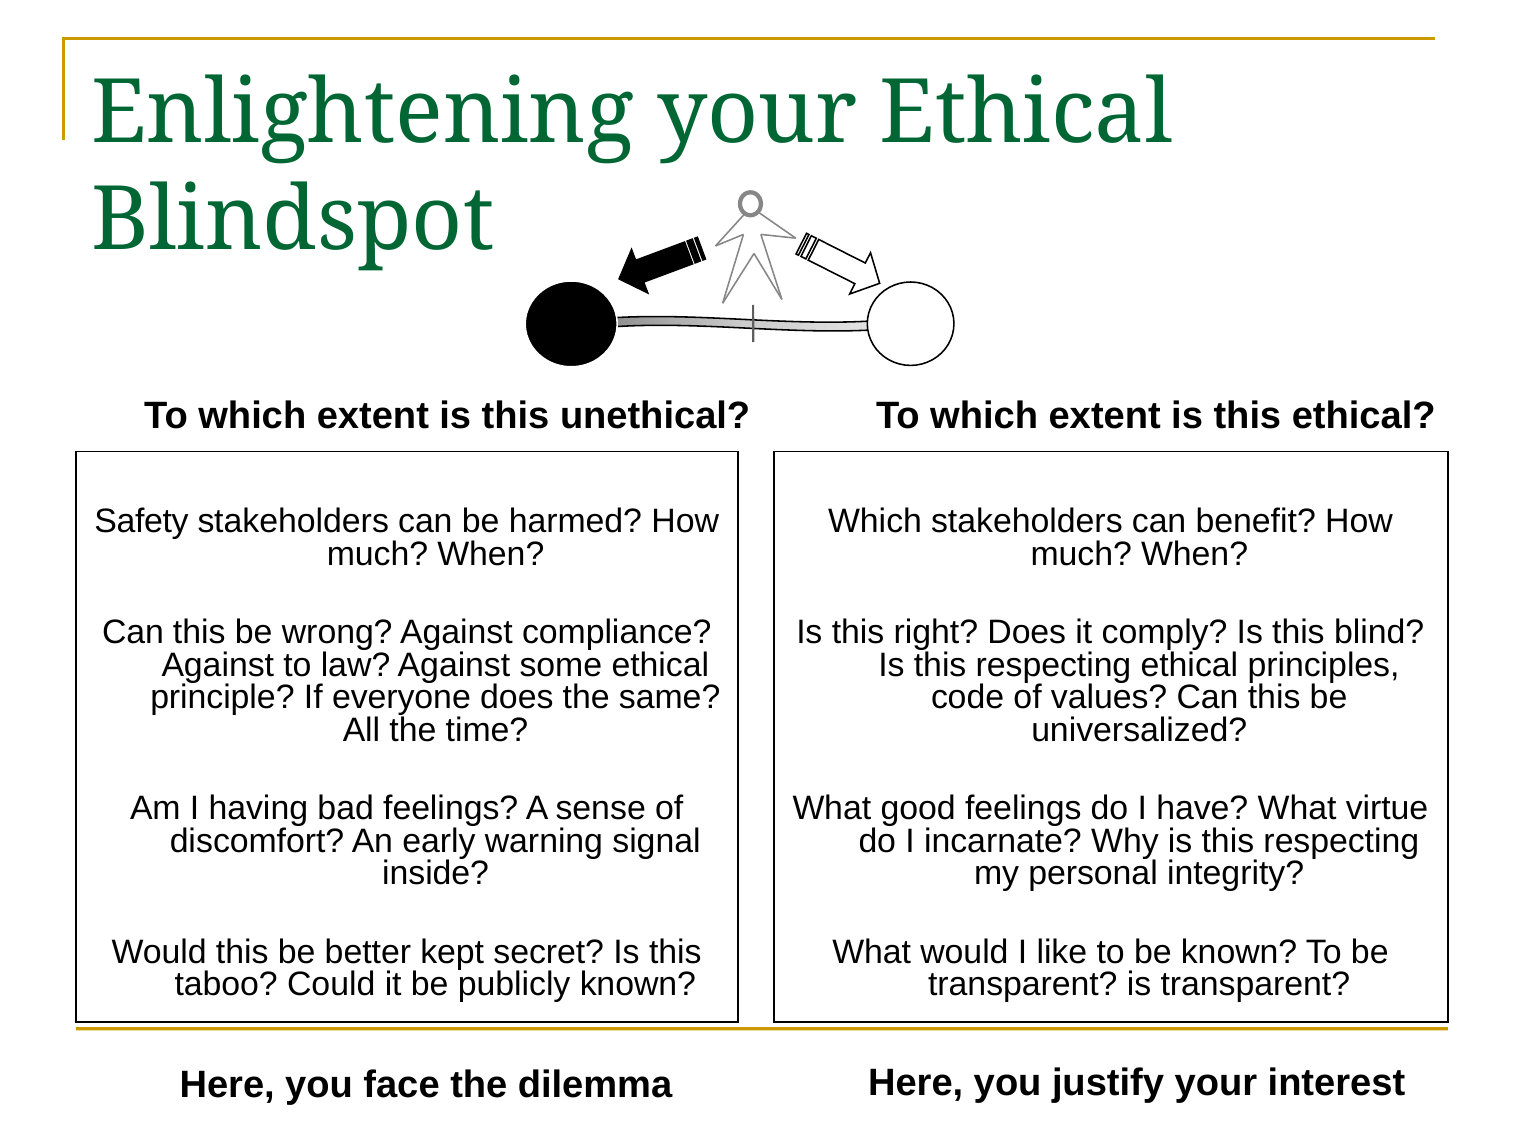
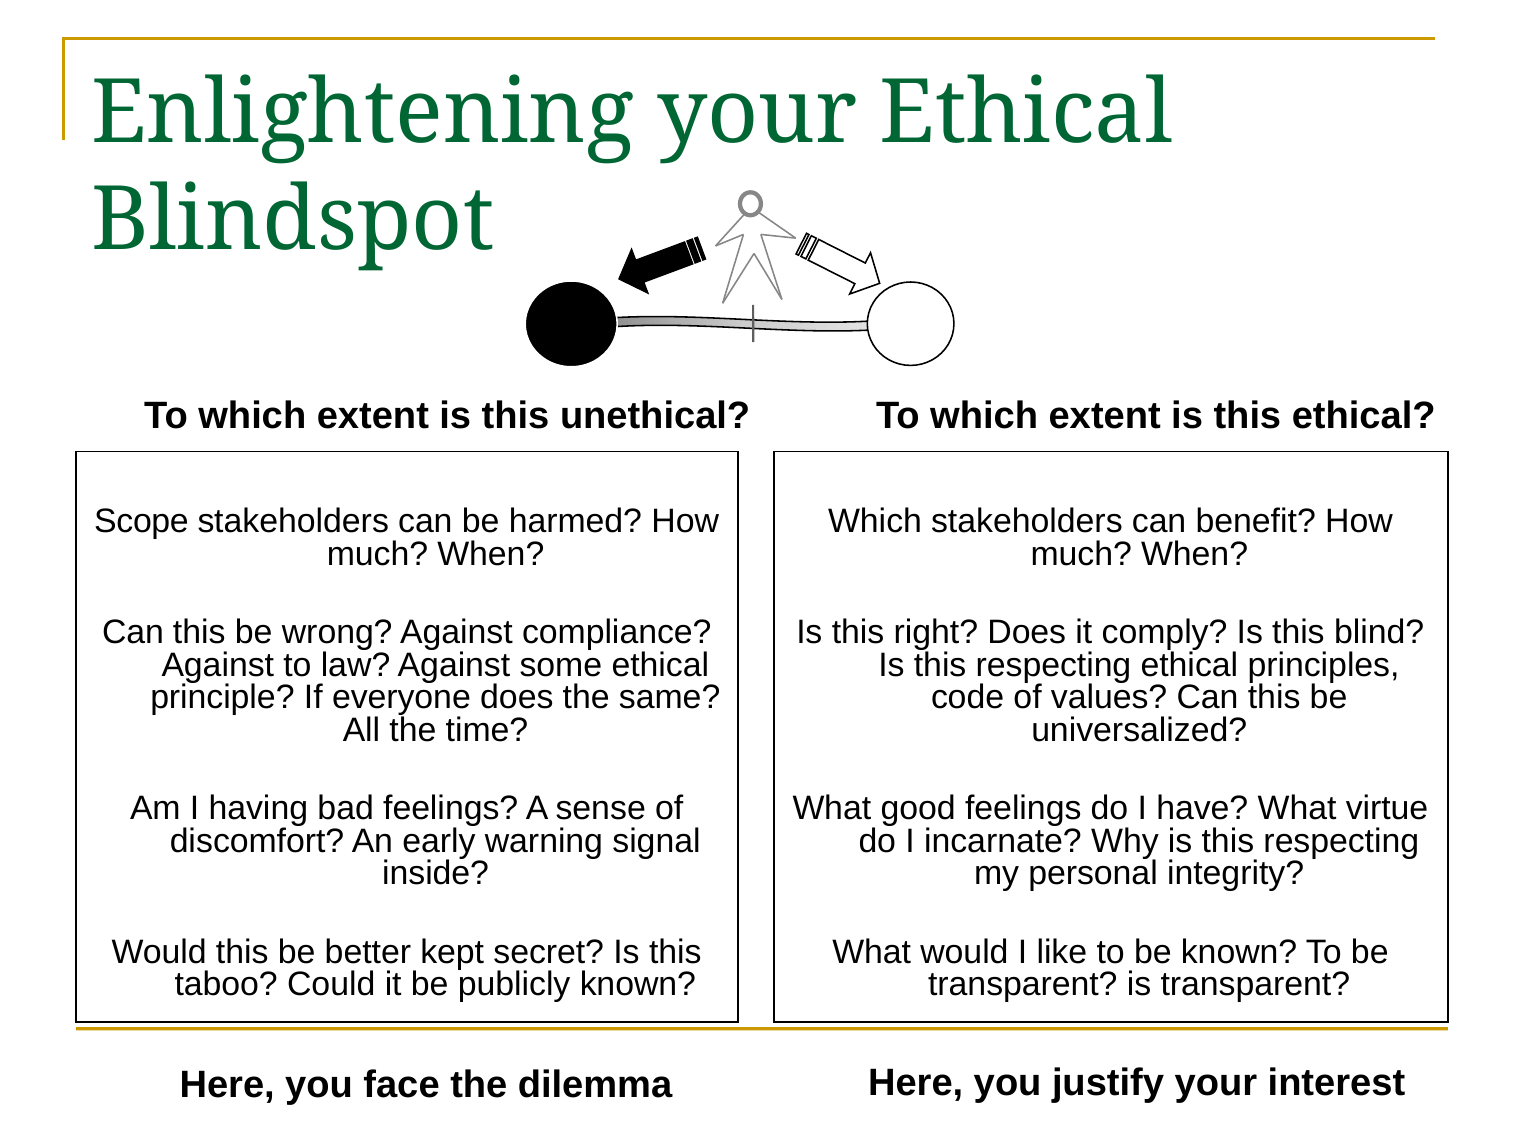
Safety: Safety -> Scope
